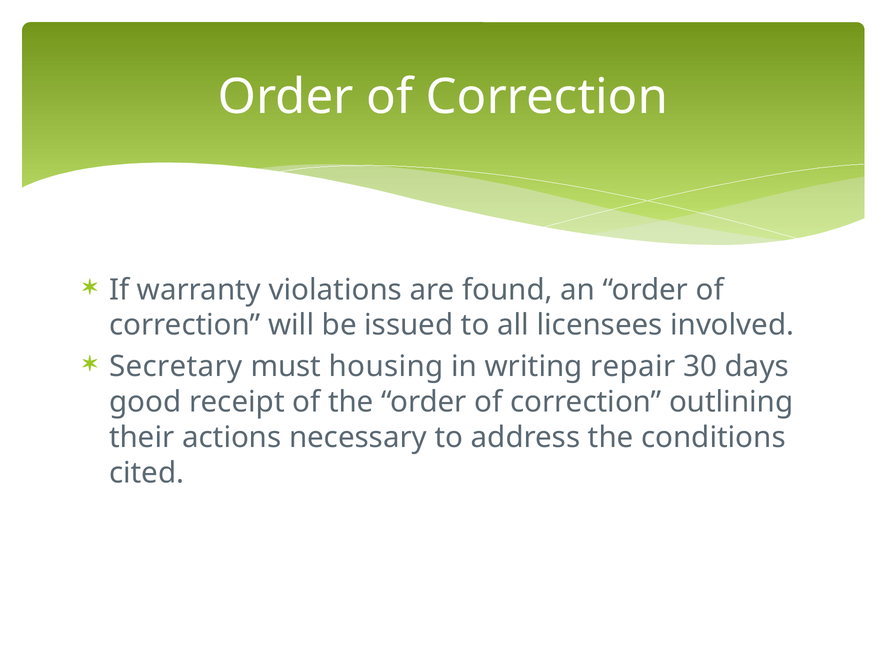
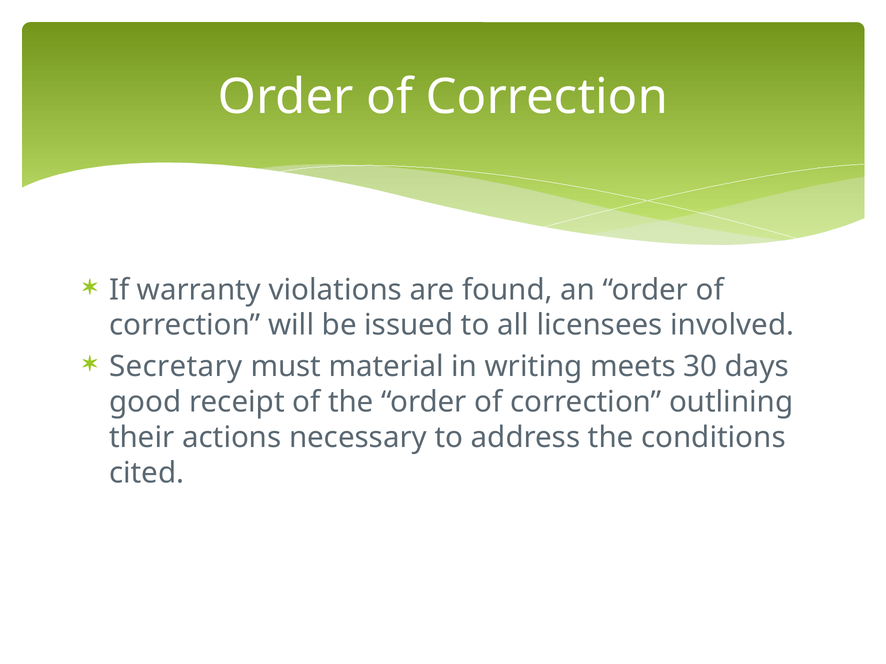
housing: housing -> material
repair: repair -> meets
